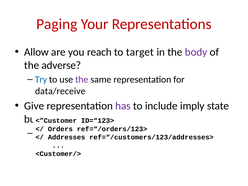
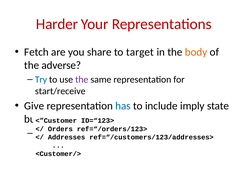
Paging: Paging -> Harder
Allow: Allow -> Fetch
reach: reach -> share
body colour: purple -> orange
data/receive: data/receive -> start/receive
has colour: purple -> blue
